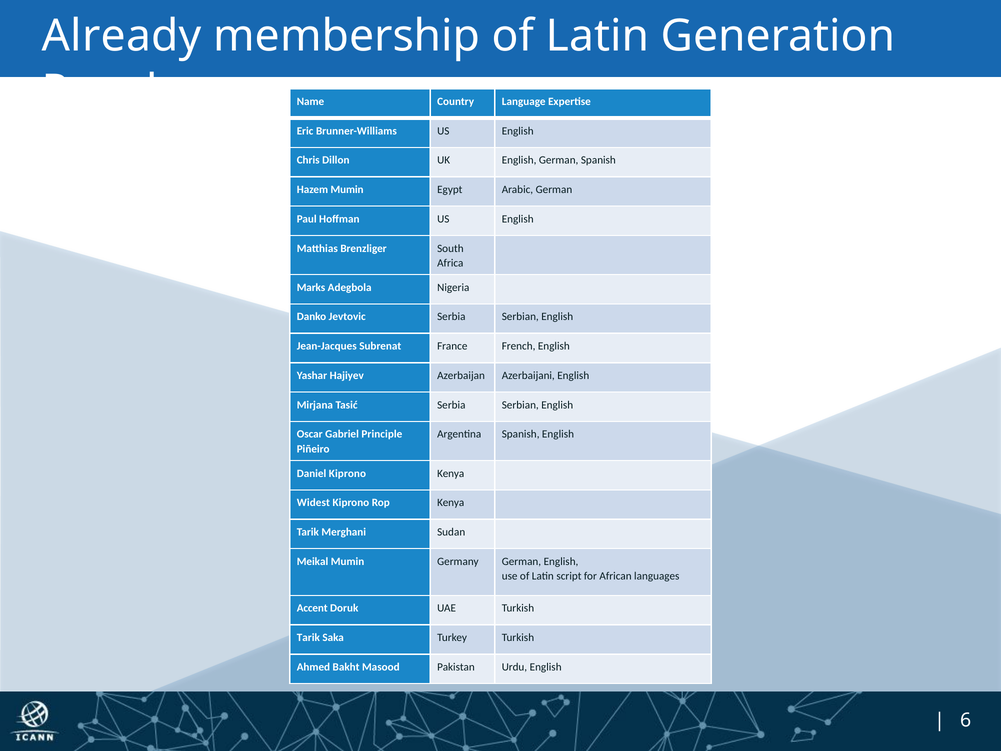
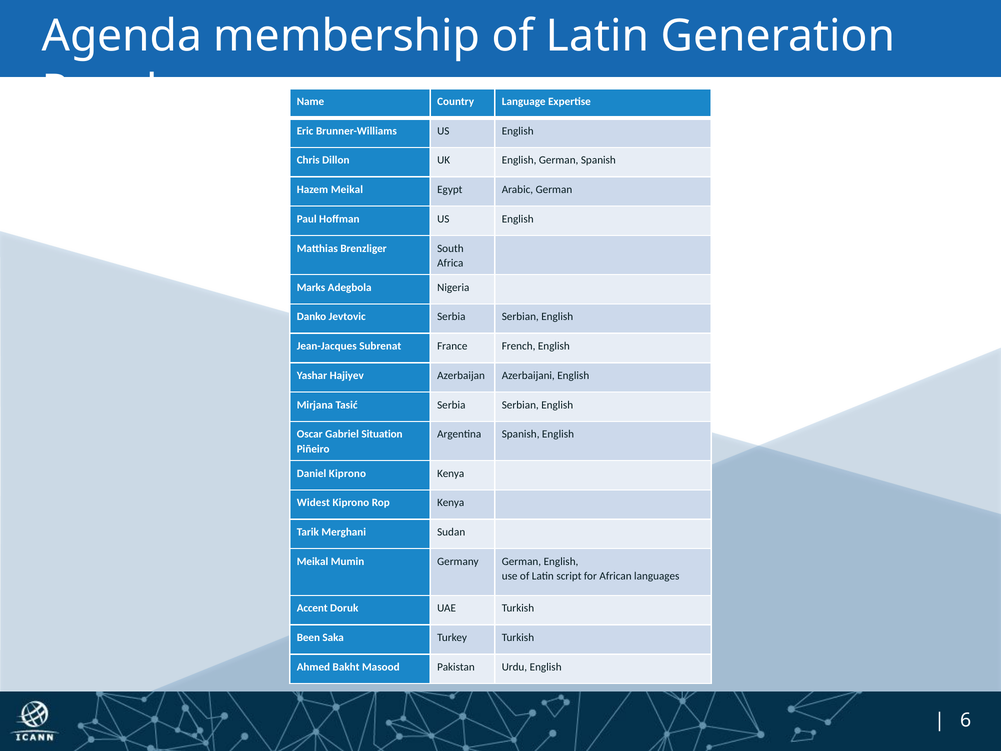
Already: Already -> Agenda
Hazem Mumin: Mumin -> Meikal
Principle: Principle -> Situation
Tarik at (308, 637): Tarik -> Been
